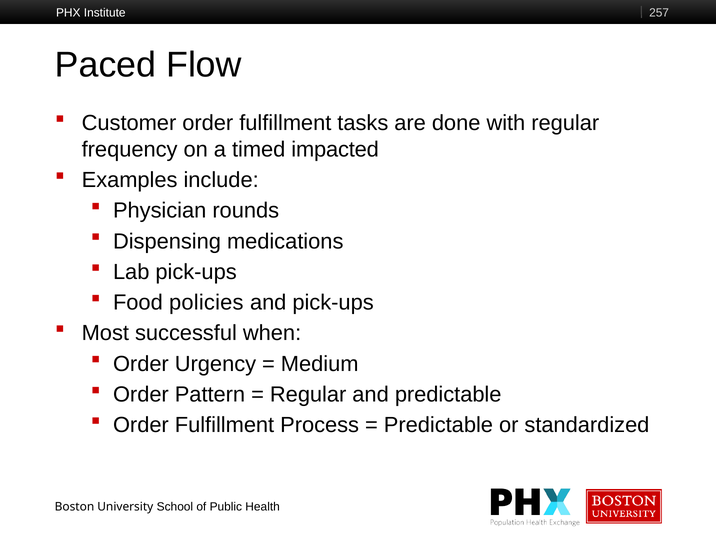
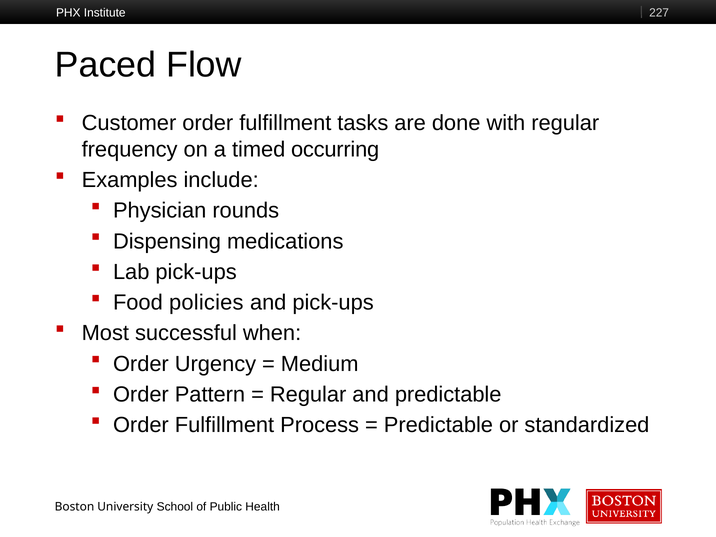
257: 257 -> 227
impacted: impacted -> occurring
